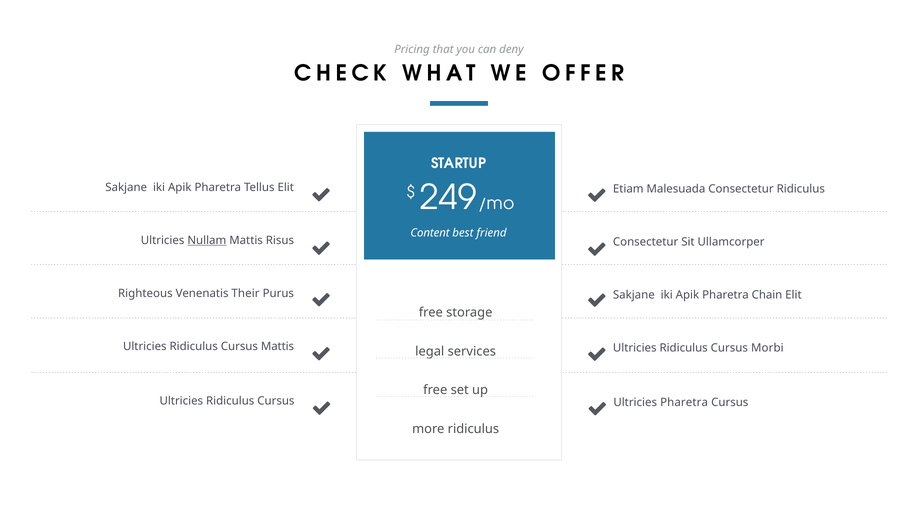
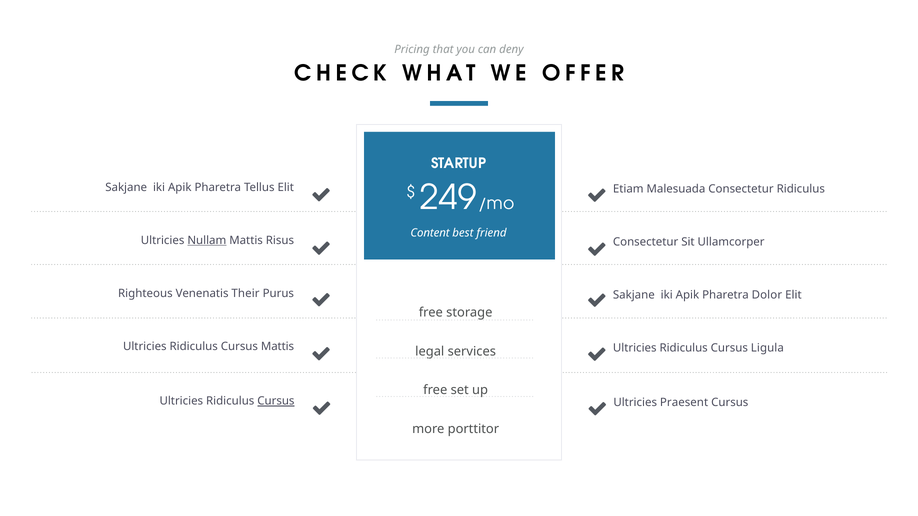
Chain: Chain -> Dolor
Morbi: Morbi -> Ligula
Cursus at (276, 401) underline: none -> present
Ultricies Pharetra: Pharetra -> Praesent
more ridiculus: ridiculus -> porttitor
